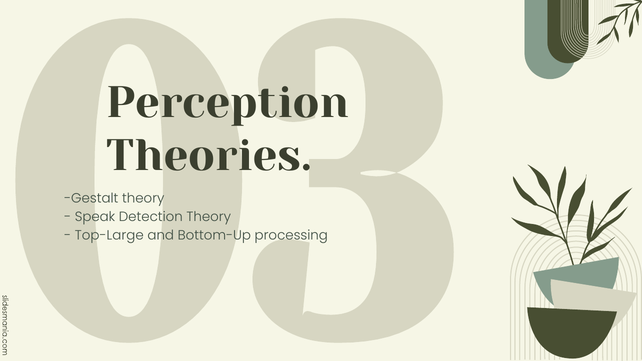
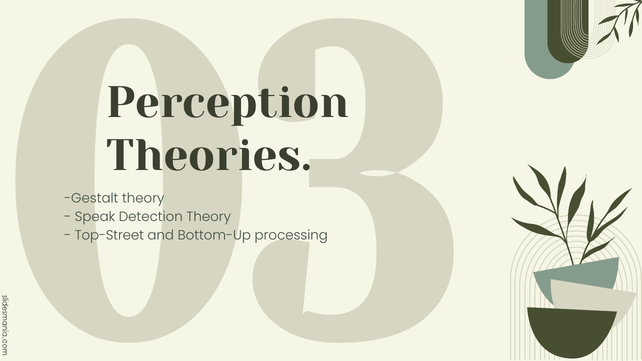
Top-Large: Top-Large -> Top-Street
